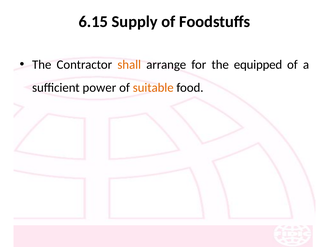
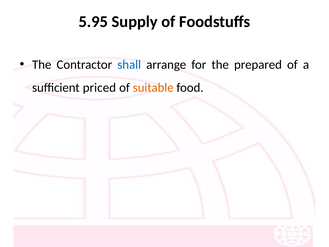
6.15: 6.15 -> 5.95
shall colour: orange -> blue
equipped: equipped -> prepared
power: power -> priced
